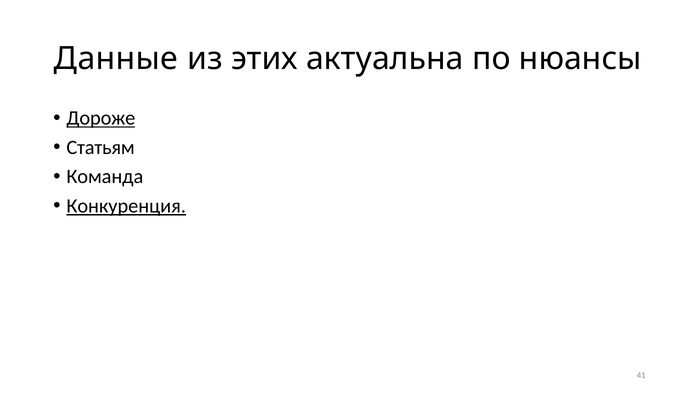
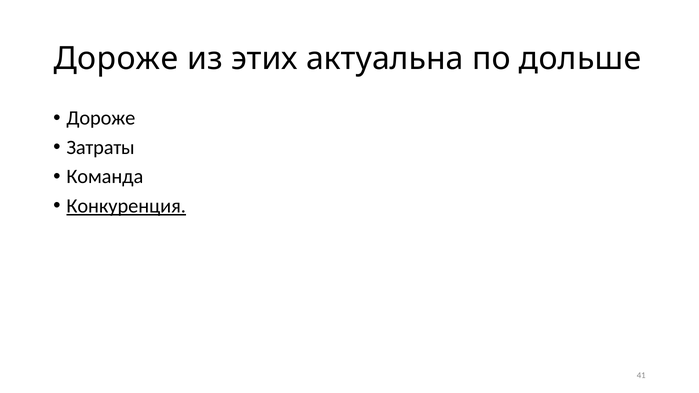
Данные at (116, 59): Данные -> Дороже
нюансы: нюансы -> дольше
Дороже at (101, 118) underline: present -> none
Статьям: Статьям -> Затраты
